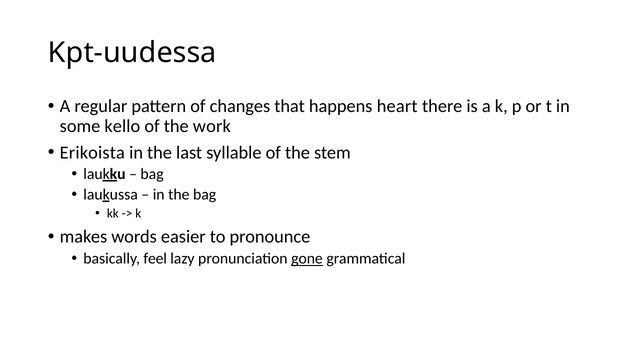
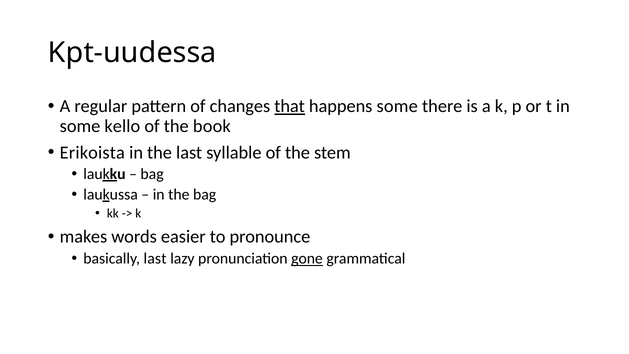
that underline: none -> present
happens heart: heart -> some
work: work -> book
basically feel: feel -> last
